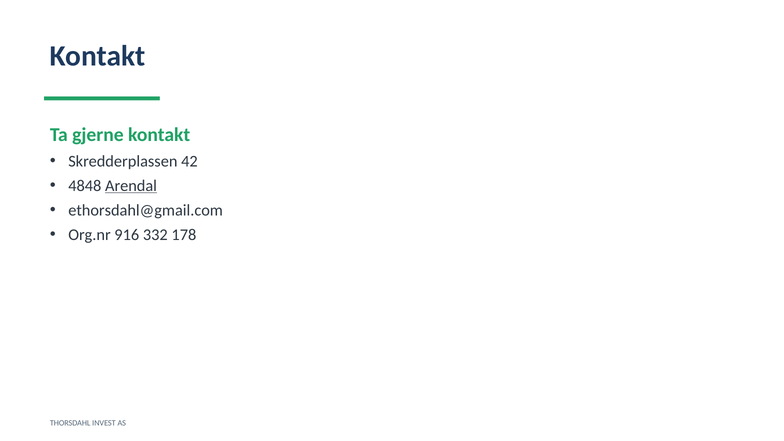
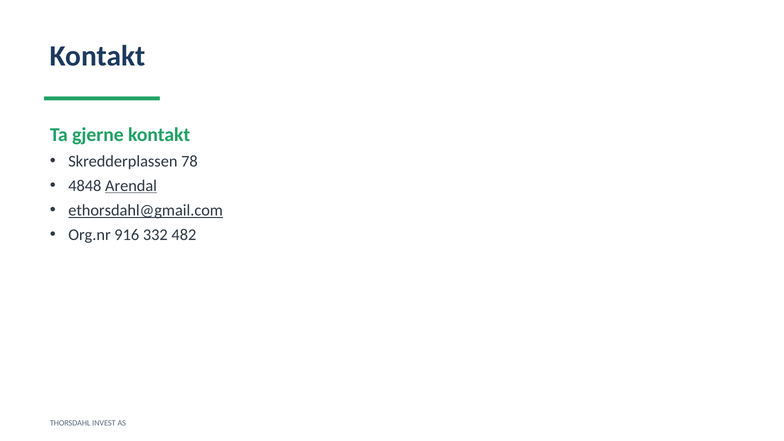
42: 42 -> 78
ethorsdahl@gmail.com underline: none -> present
178: 178 -> 482
